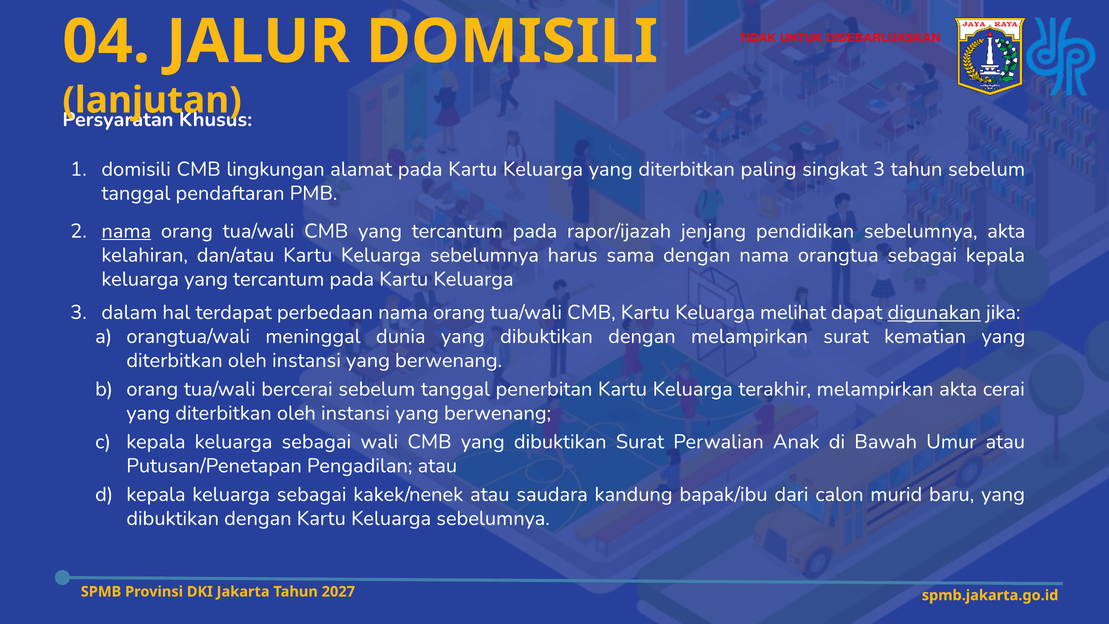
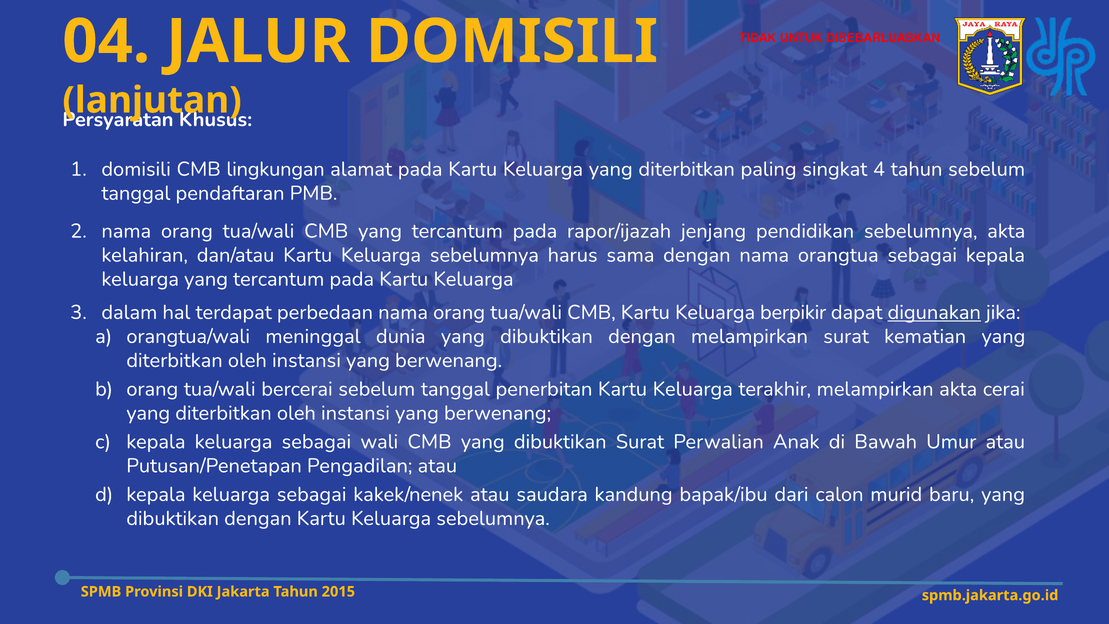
singkat 3: 3 -> 4
nama at (126, 231) underline: present -> none
melihat: melihat -> berpikir
2027: 2027 -> 2015
